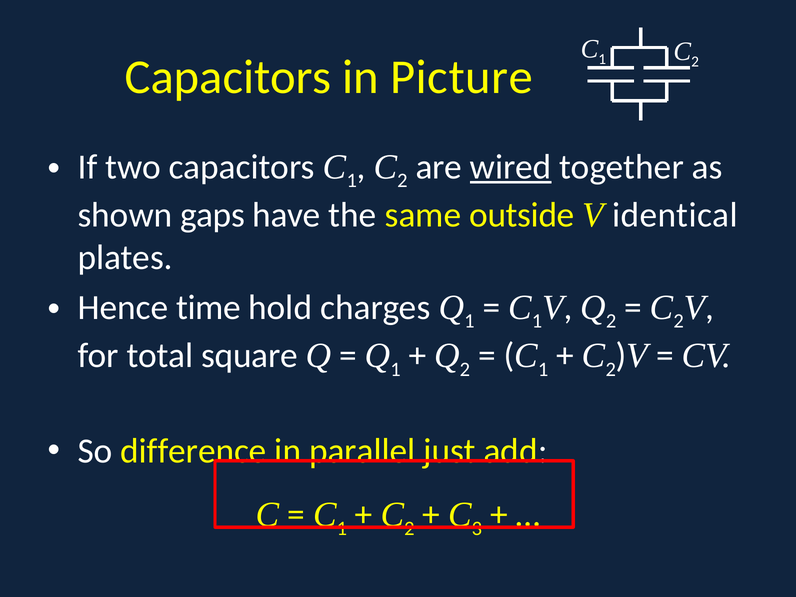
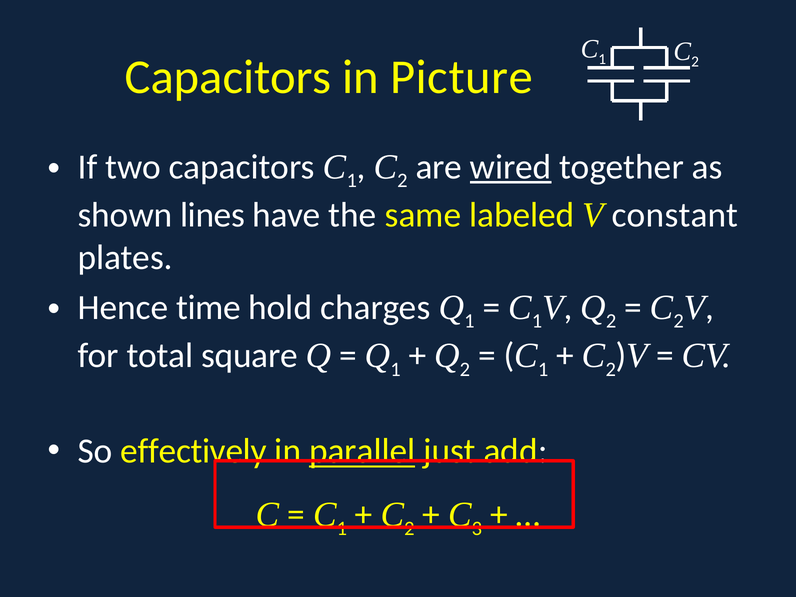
gaps: gaps -> lines
outside: outside -> labeled
identical: identical -> constant
difference: difference -> effectively
parallel underline: none -> present
